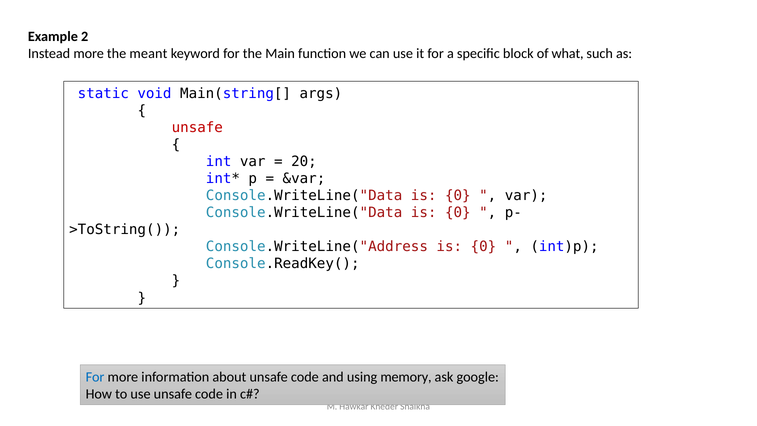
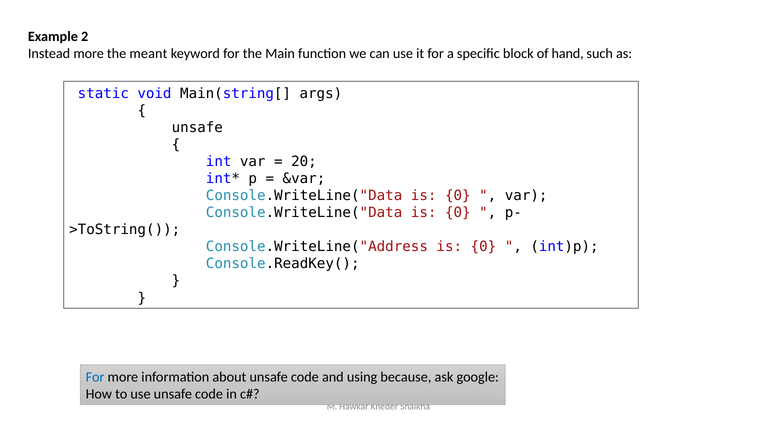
what: what -> hand
unsafe at (197, 127) colour: red -> black
memory: memory -> because
